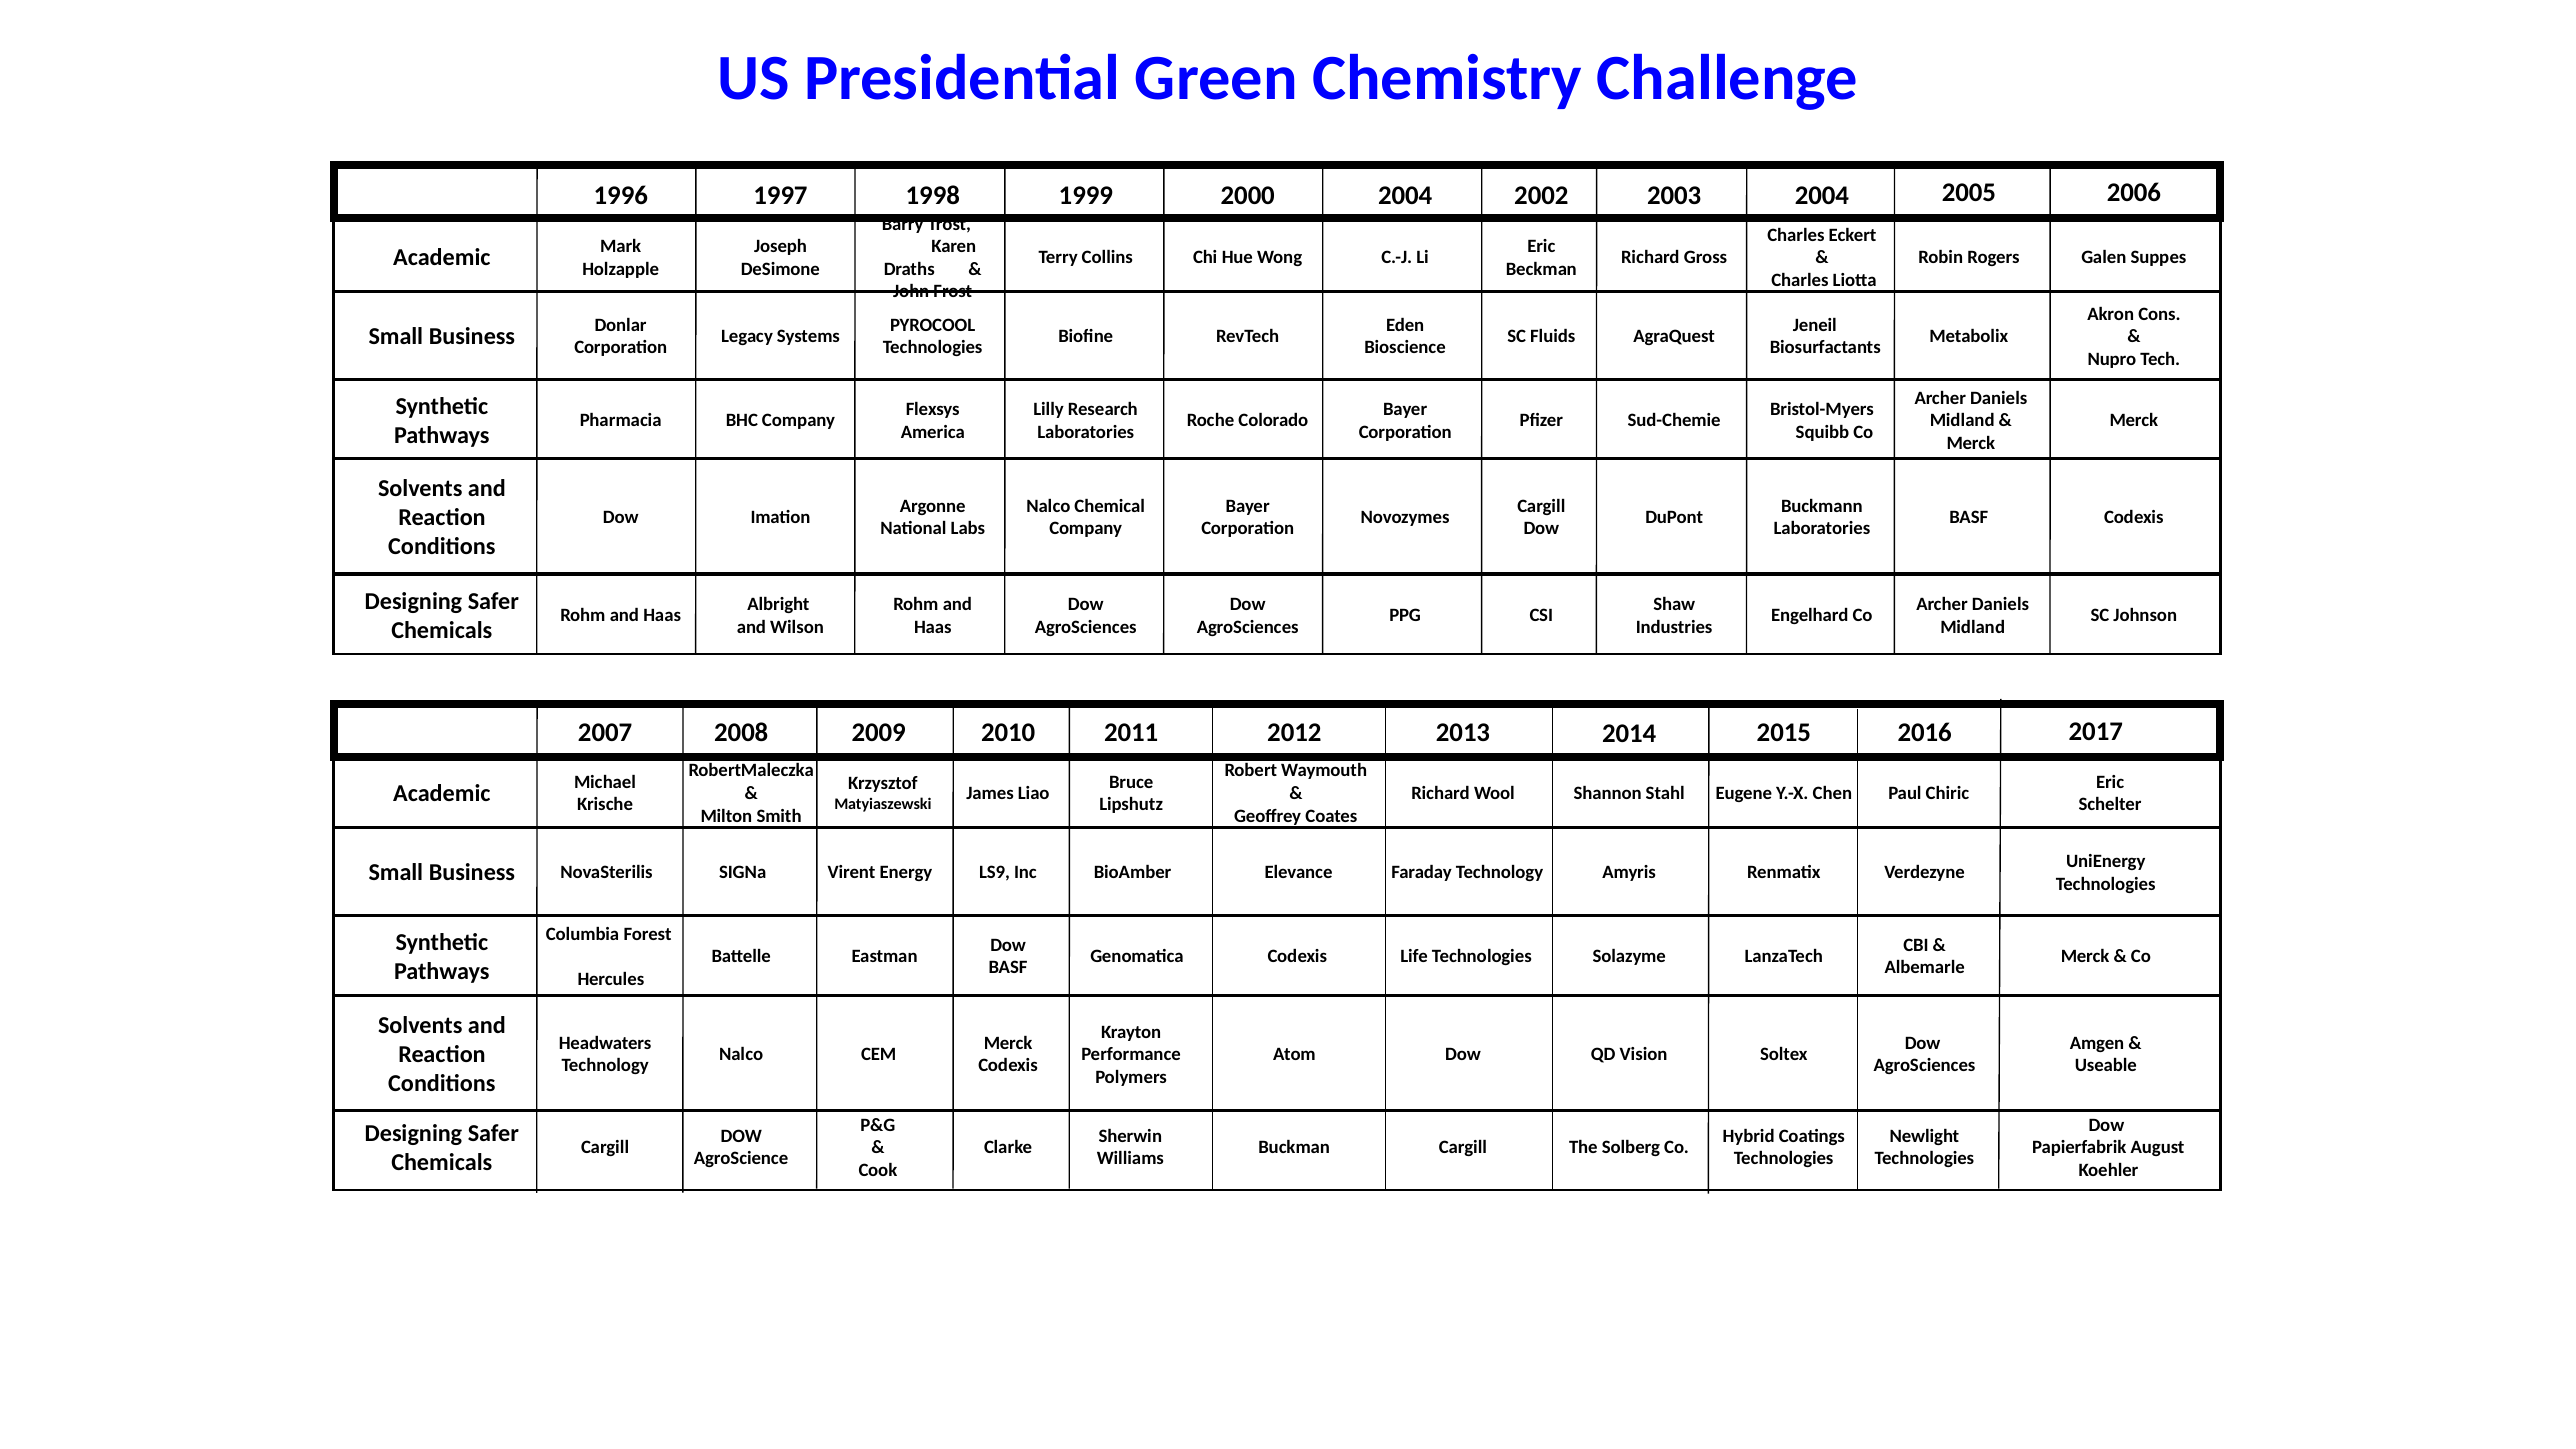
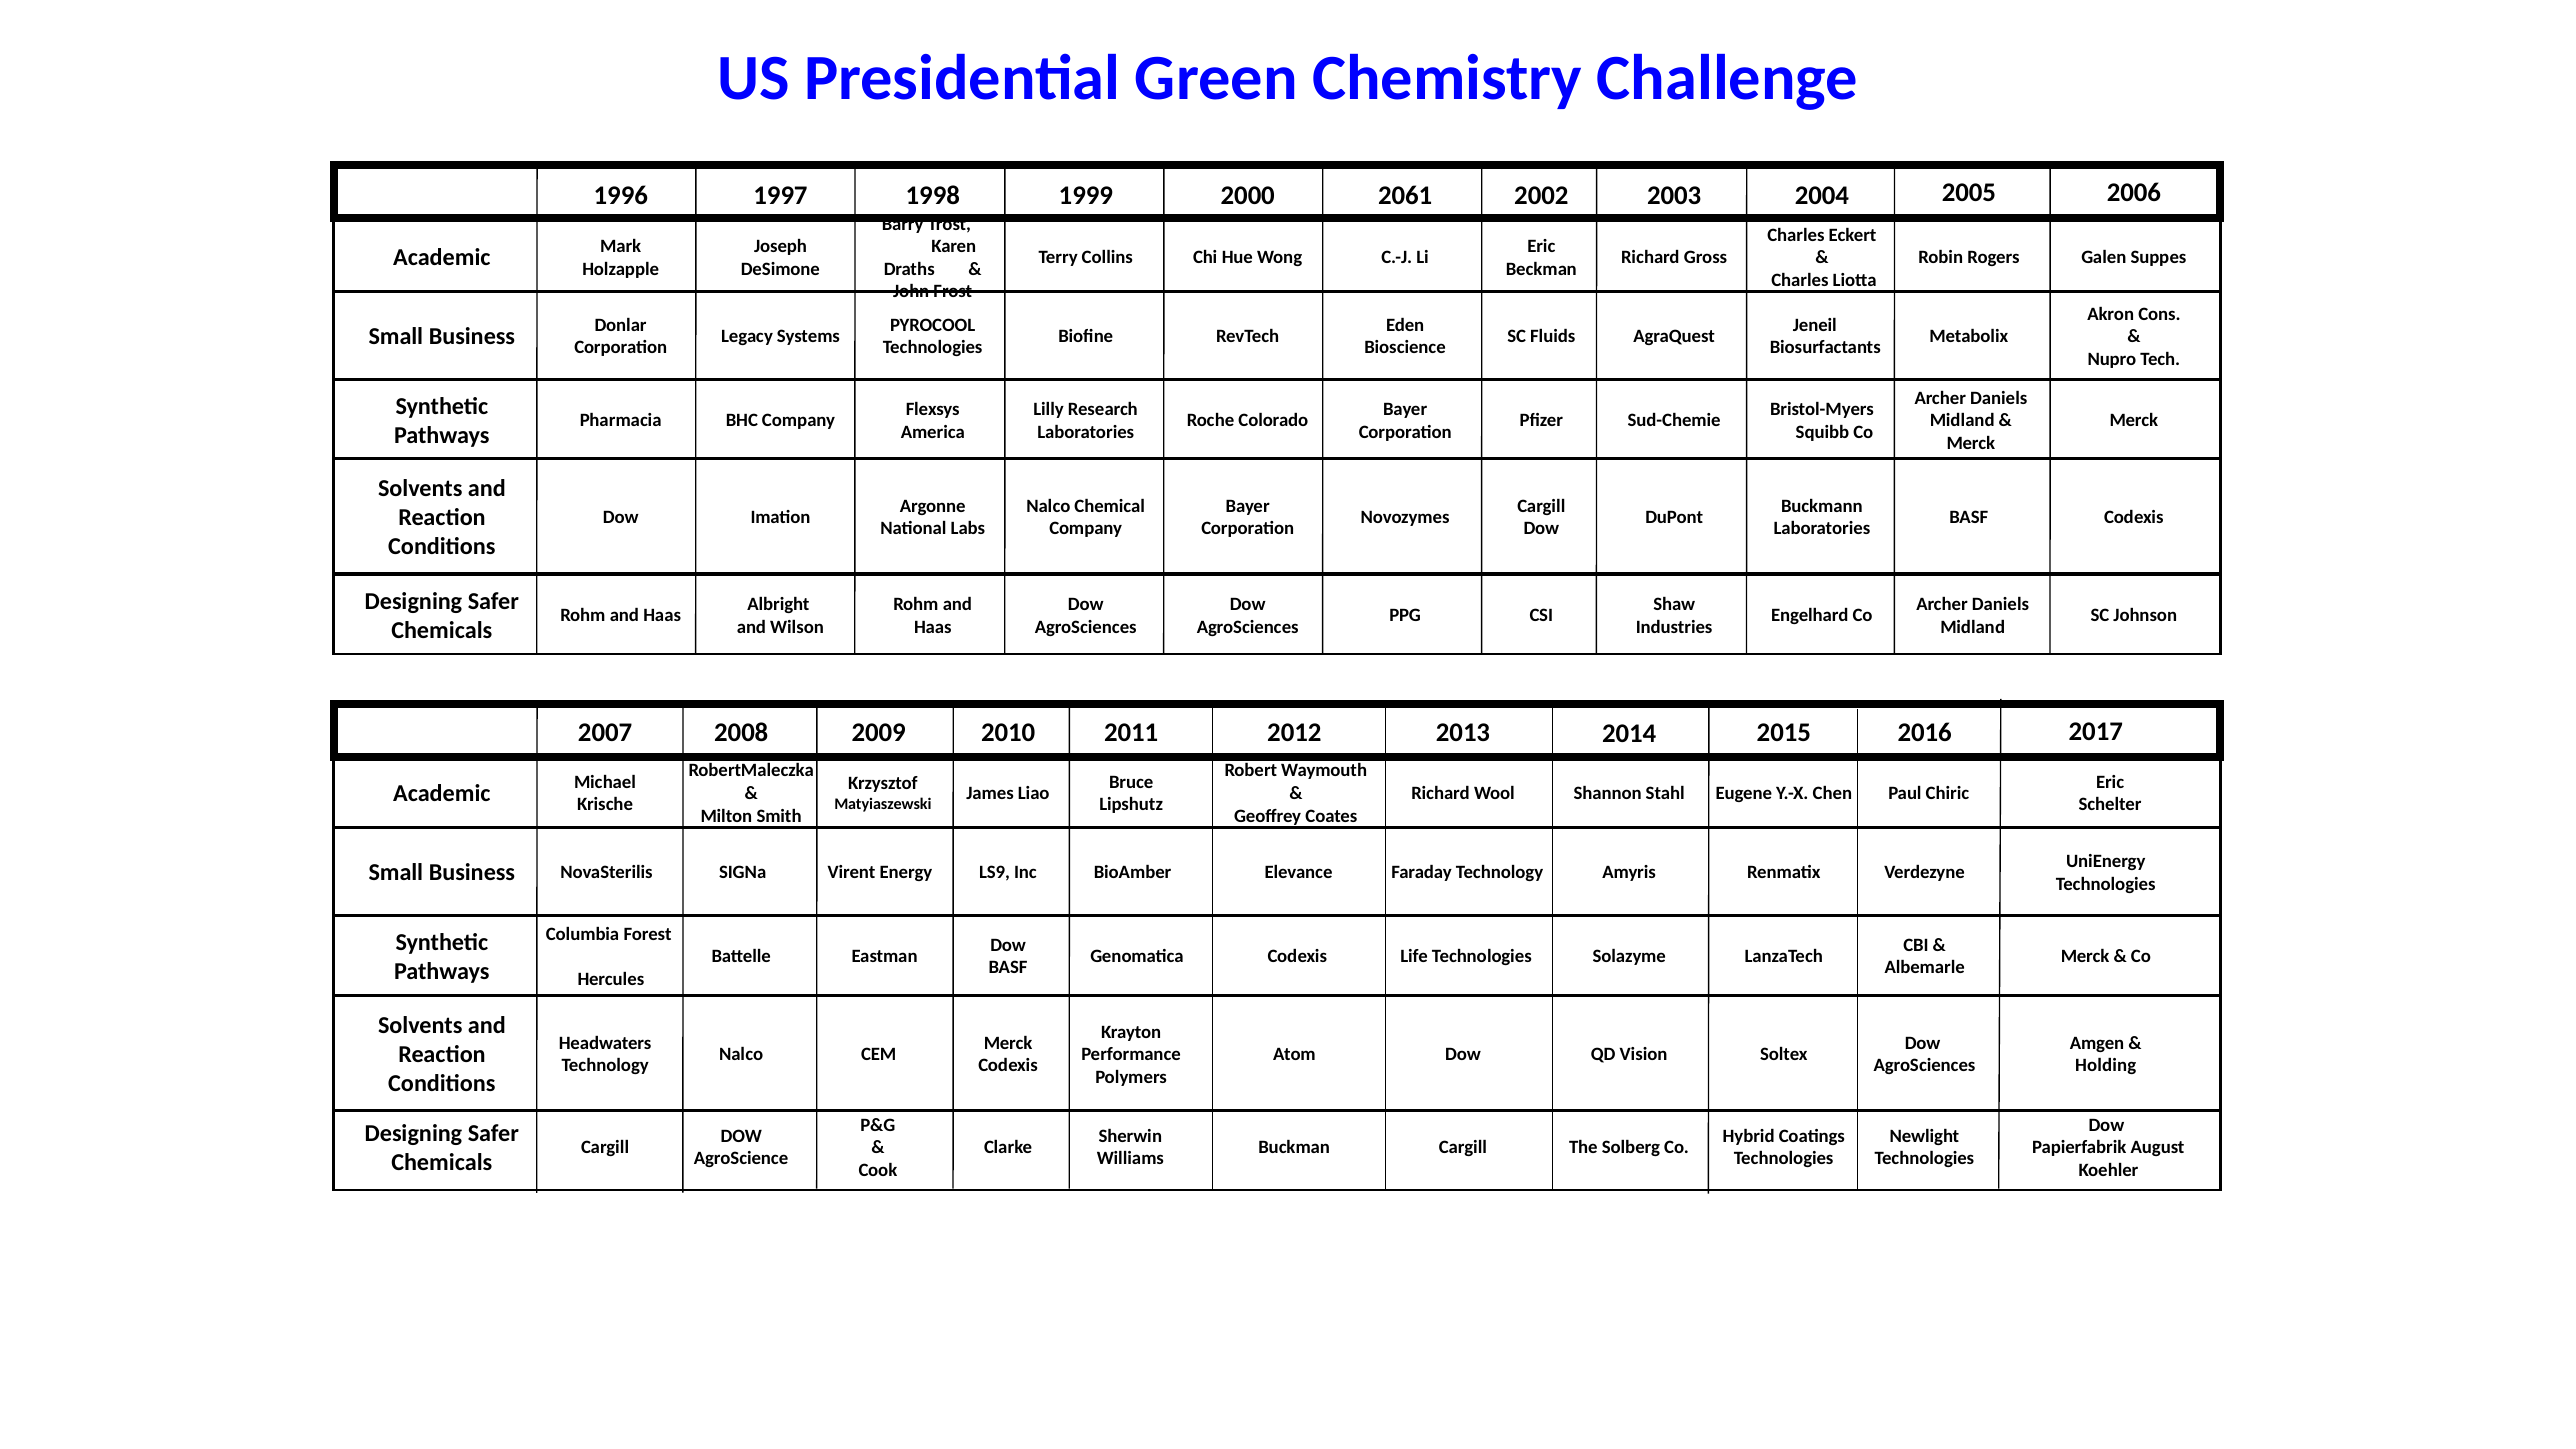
2004 at (1405, 196): 2004 -> 2061
Useable: Useable -> Holding
